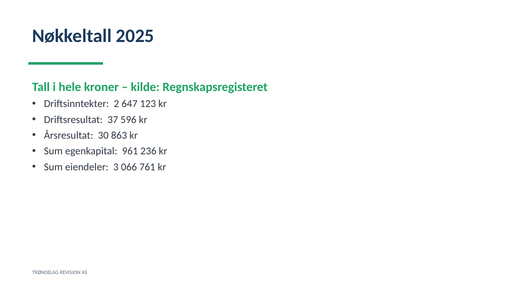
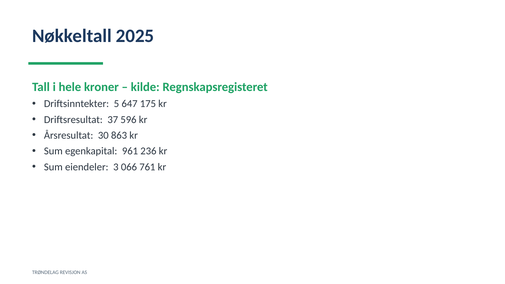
2: 2 -> 5
123: 123 -> 175
